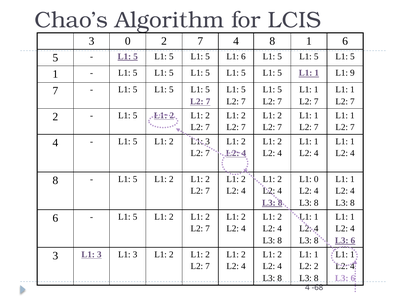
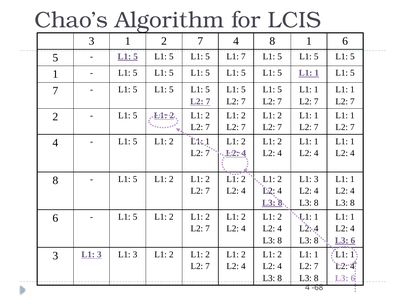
3 0: 0 -> 1
L1 6: 6 -> 7
1 L1 9: 9 -> 5
2 L1 3: 3 -> 1
0 at (316, 179): 0 -> 3
2 at (316, 267): 2 -> 7
